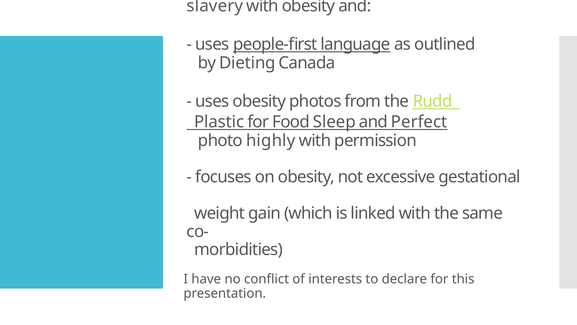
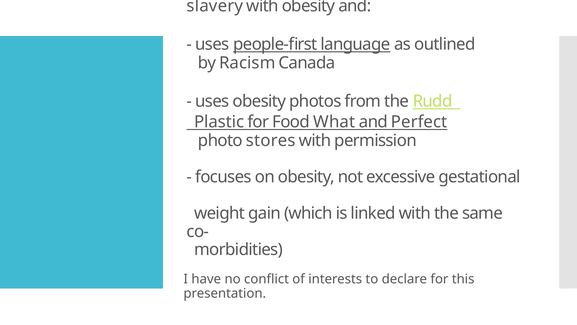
Dieting: Dieting -> Racism
Sleep: Sleep -> What
highly: highly -> stores
